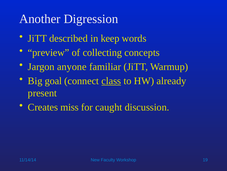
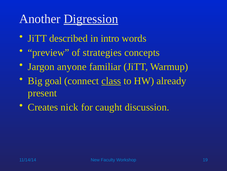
Digression underline: none -> present
keep: keep -> intro
collecting: collecting -> strategies
miss: miss -> nick
